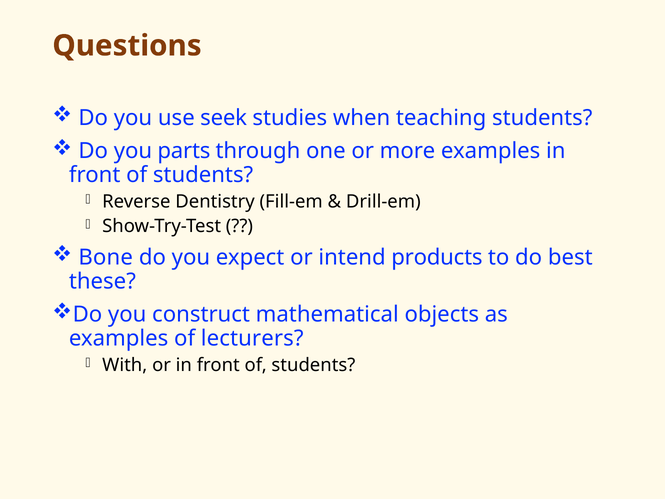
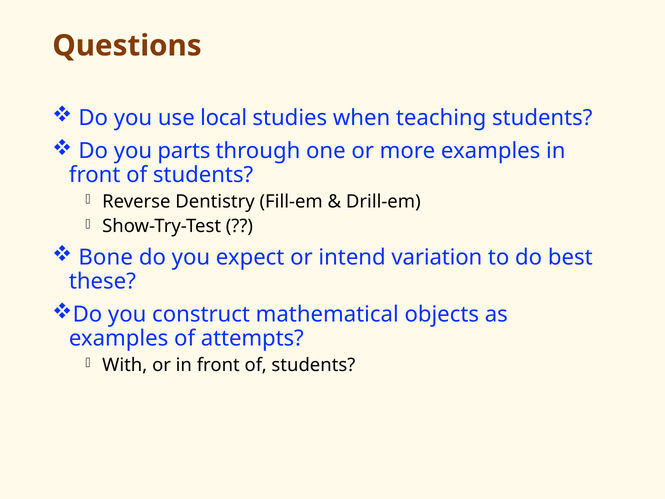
seek: seek -> local
products: products -> variation
lecturers: lecturers -> attempts
